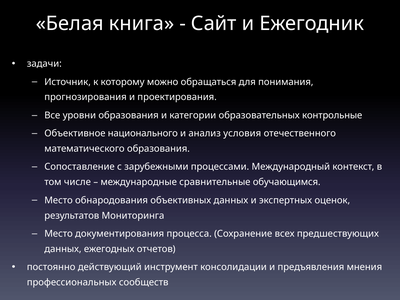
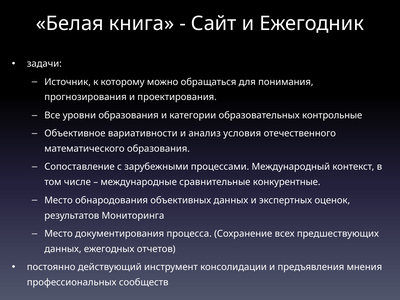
национального: национального -> вариативности
обучающимся: обучающимся -> конкурентные
